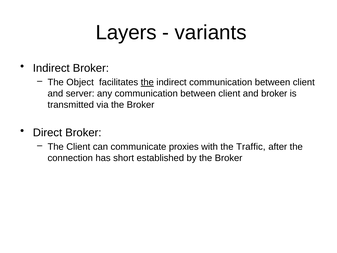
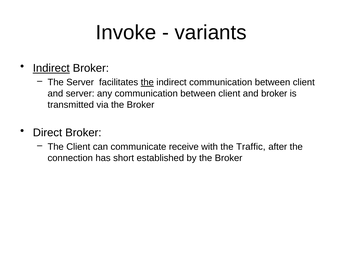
Layers: Layers -> Invoke
Indirect at (51, 68) underline: none -> present
The Object: Object -> Server
proxies: proxies -> receive
